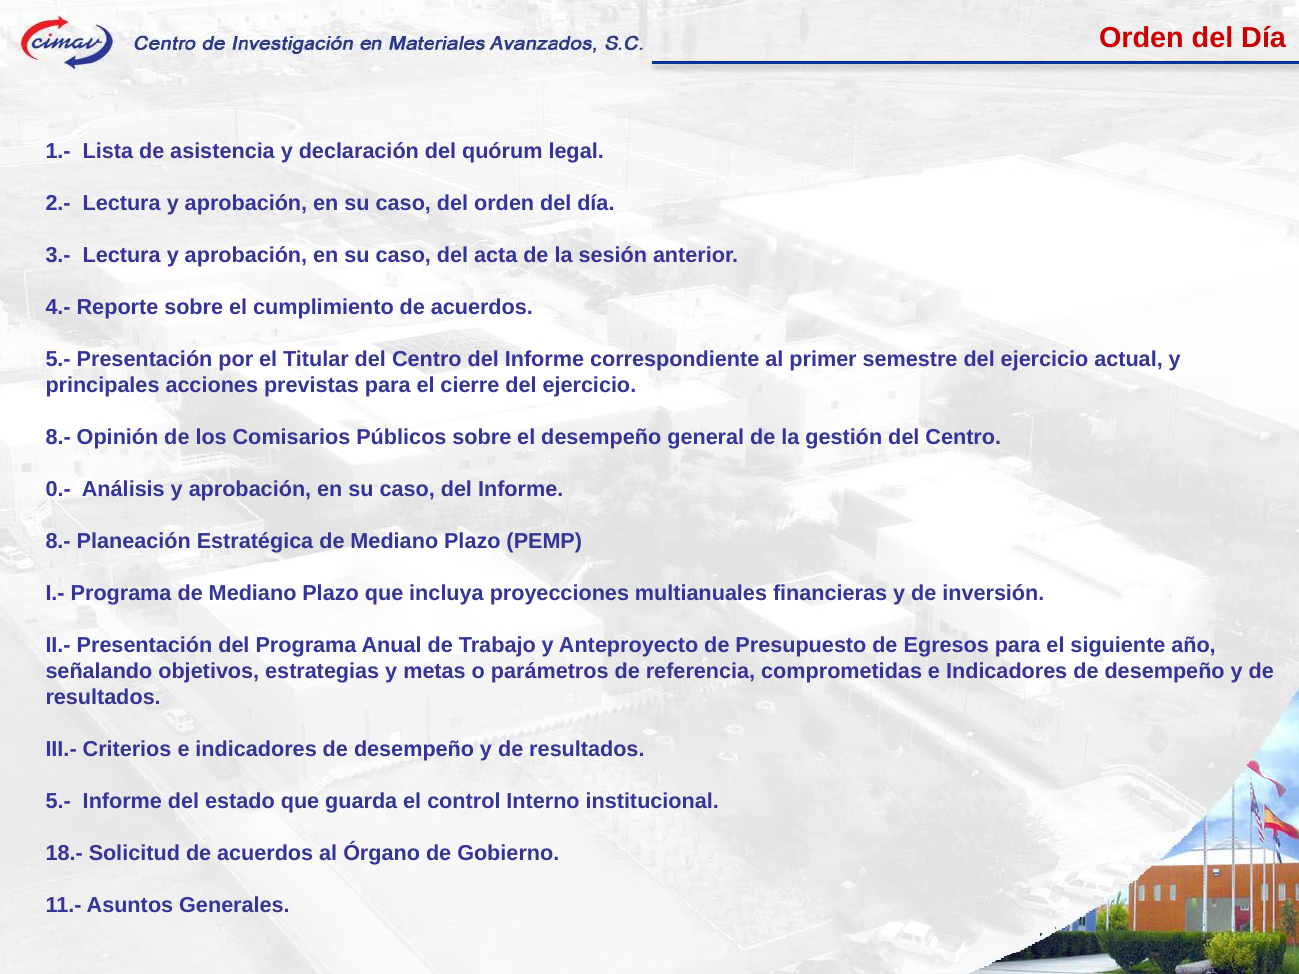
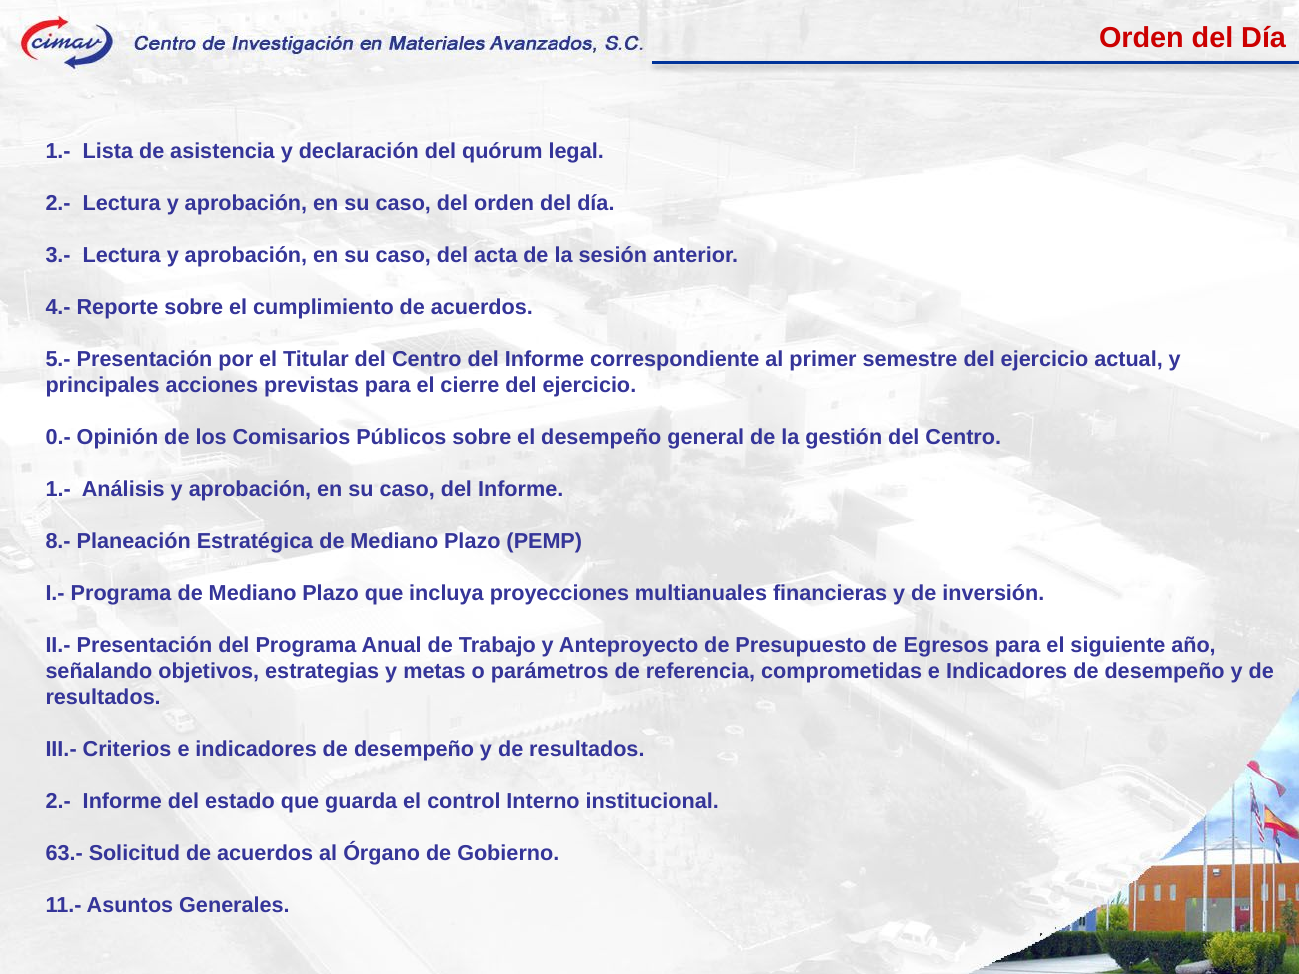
8.- at (58, 437): 8.- -> 0.-
0.- at (58, 489): 0.- -> 1.-
5.- at (58, 801): 5.- -> 2.-
18.-: 18.- -> 63.-
